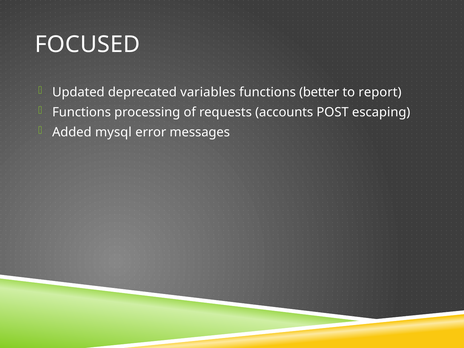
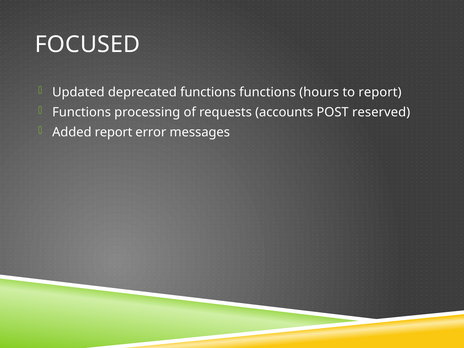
deprecated variables: variables -> functions
better: better -> hours
escaping: escaping -> reserved
Added mysql: mysql -> report
